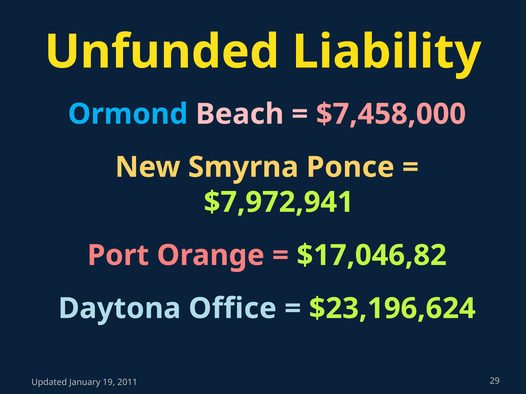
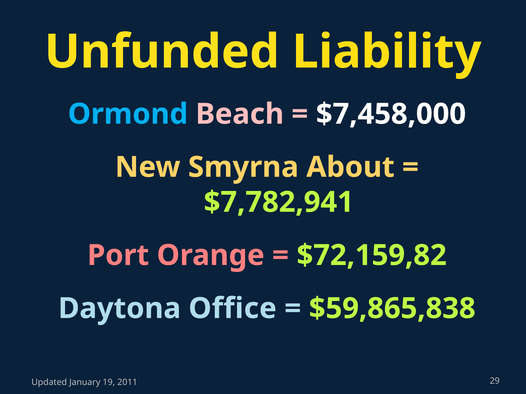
$7,458,000 colour: pink -> white
Ponce: Ponce -> About
$7,972,941: $7,972,941 -> $7,782,941
$17,046,82: $17,046,82 -> $72,159,82
$23,196,624: $23,196,624 -> $59,865,838
